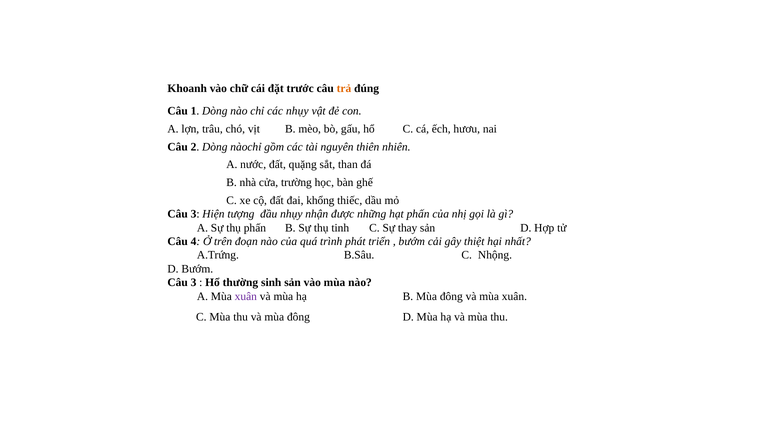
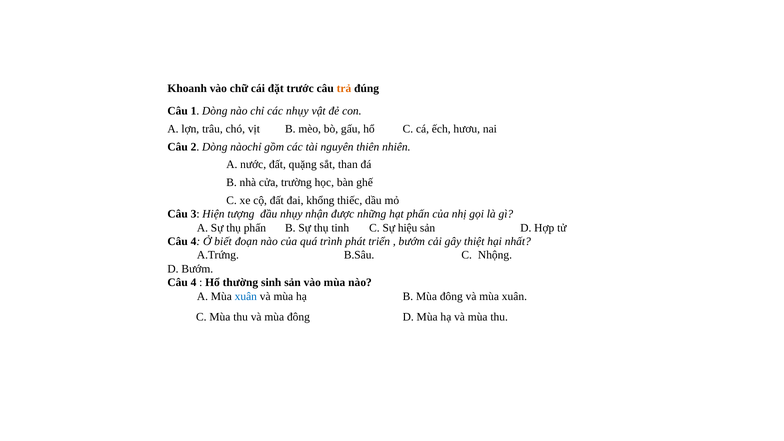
thay: thay -> hiệu
trên: trên -> biết
3 at (194, 283): 3 -> 4
xuân at (246, 296) colour: purple -> blue
